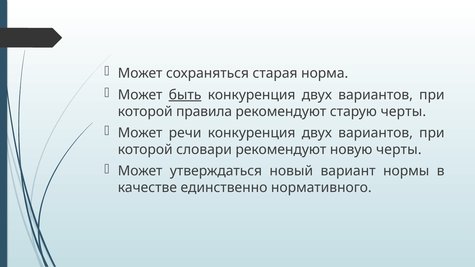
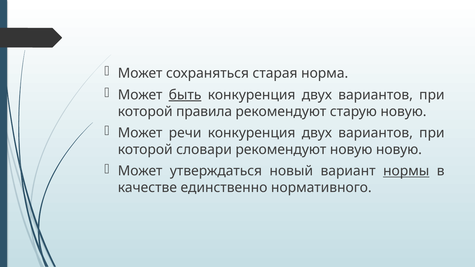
старую черты: черты -> новую
новую черты: черты -> новую
нормы underline: none -> present
